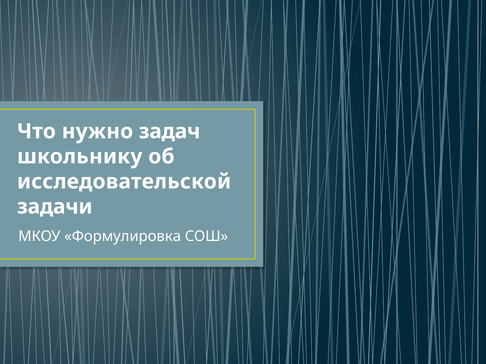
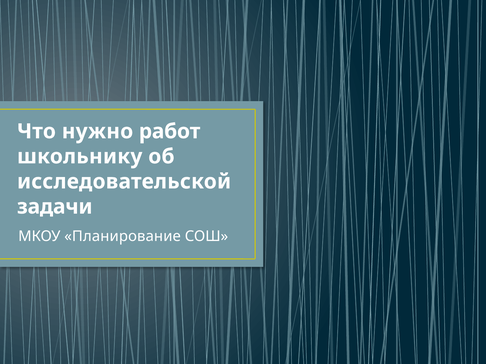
задач: задач -> работ
Формулировка: Формулировка -> Планирование
